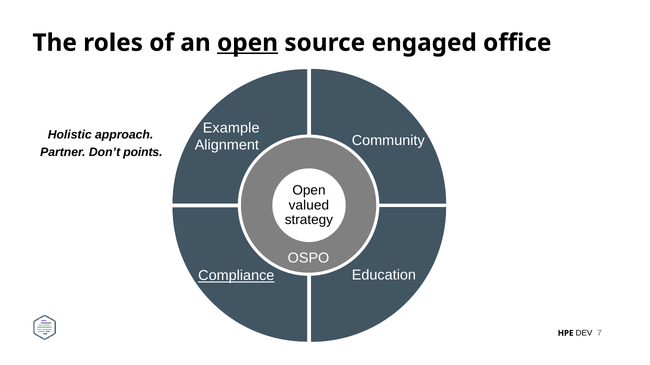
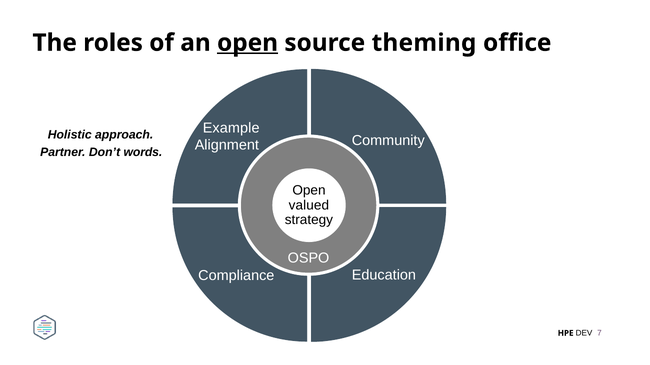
engaged: engaged -> theming
points: points -> words
Compliance underline: present -> none
